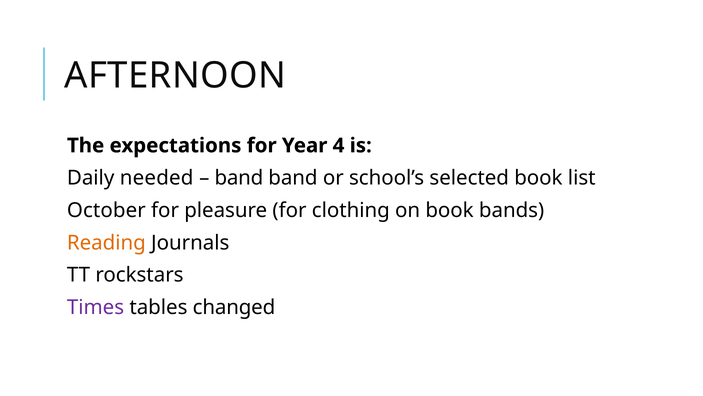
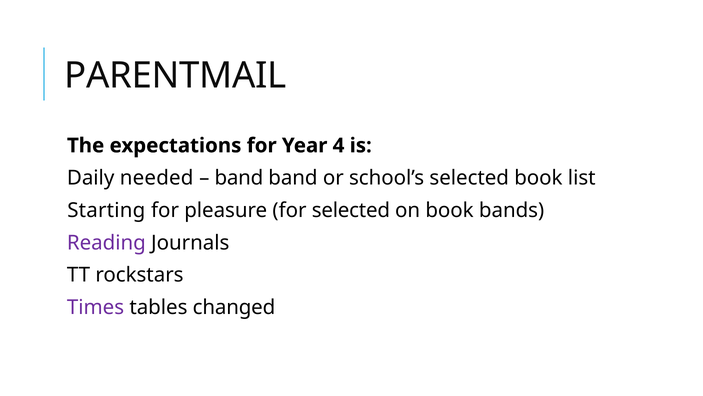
AFTERNOON: AFTERNOON -> PARENTMAIL
October: October -> Starting
for clothing: clothing -> selected
Reading colour: orange -> purple
